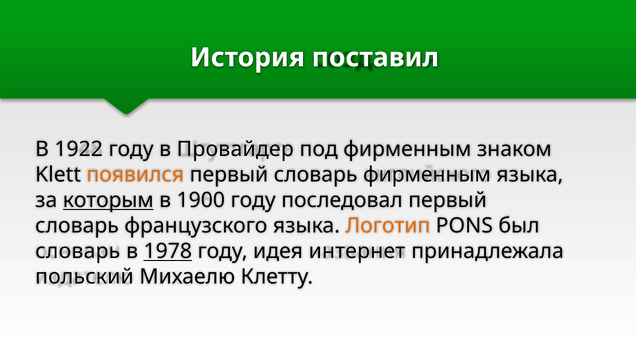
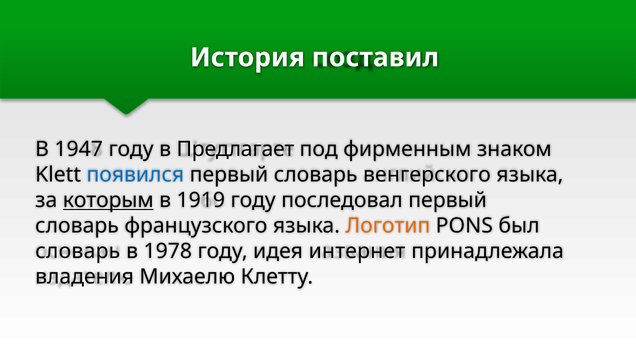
1922: 1922 -> 1947
Провайдер: Провайдер -> Предлагает
появился colour: orange -> blue
словарь фирменным: фирменным -> венгерского
1900: 1900 -> 1919
1978 underline: present -> none
польский: польский -> владения
